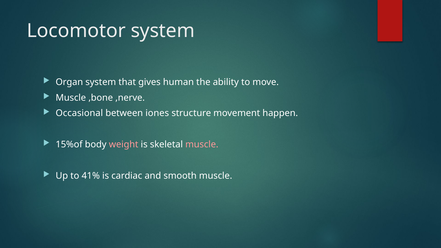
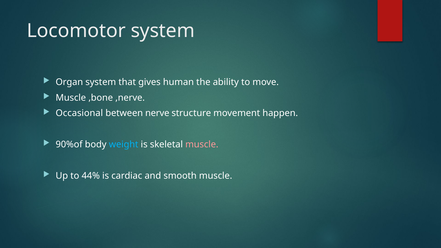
iones: iones -> nerve
15%of: 15%of -> 90%of
weight colour: pink -> light blue
41%: 41% -> 44%
